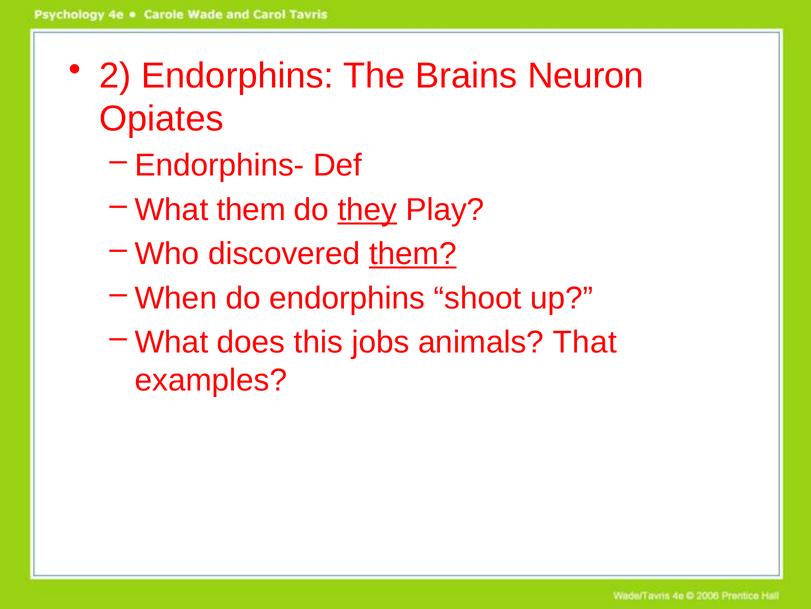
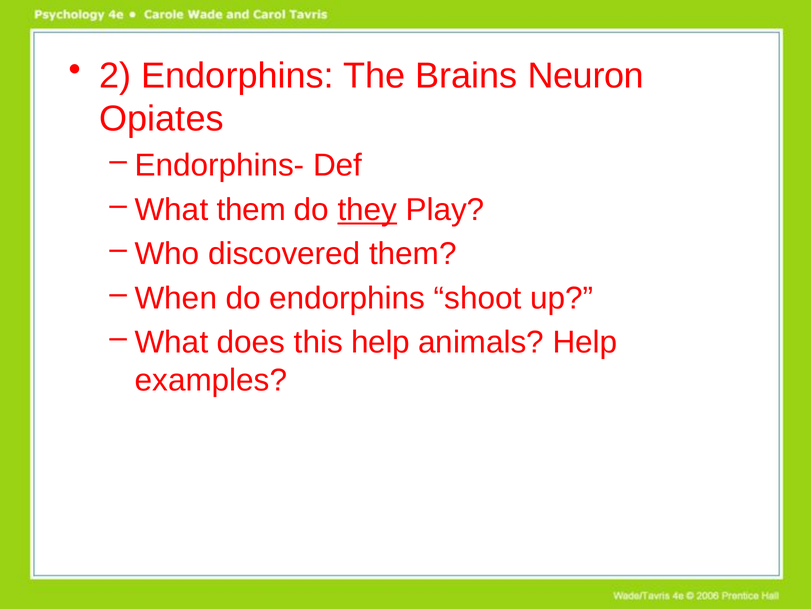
them at (413, 254) underline: present -> none
this jobs: jobs -> help
animals That: That -> Help
